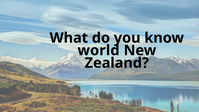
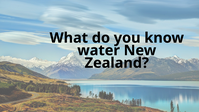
world: world -> water
